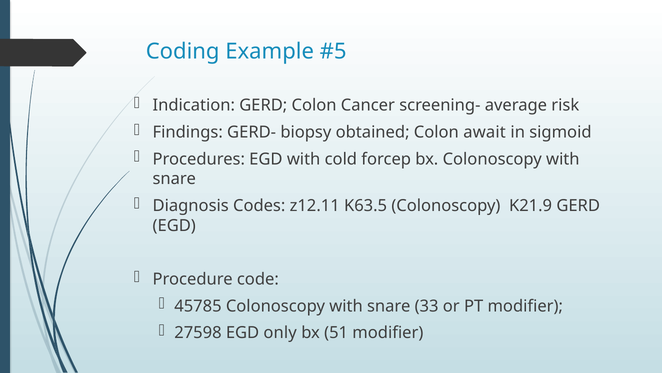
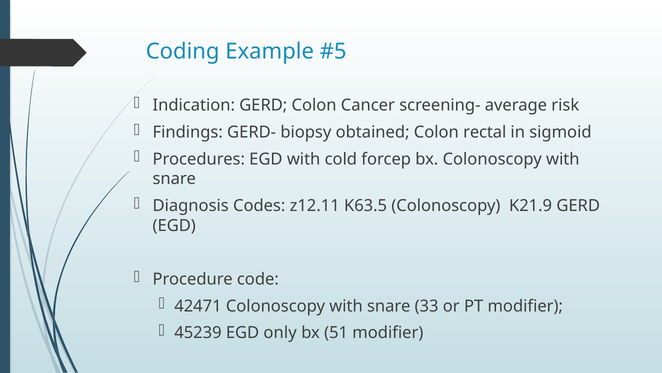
await: await -> rectal
45785: 45785 -> 42471
27598: 27598 -> 45239
